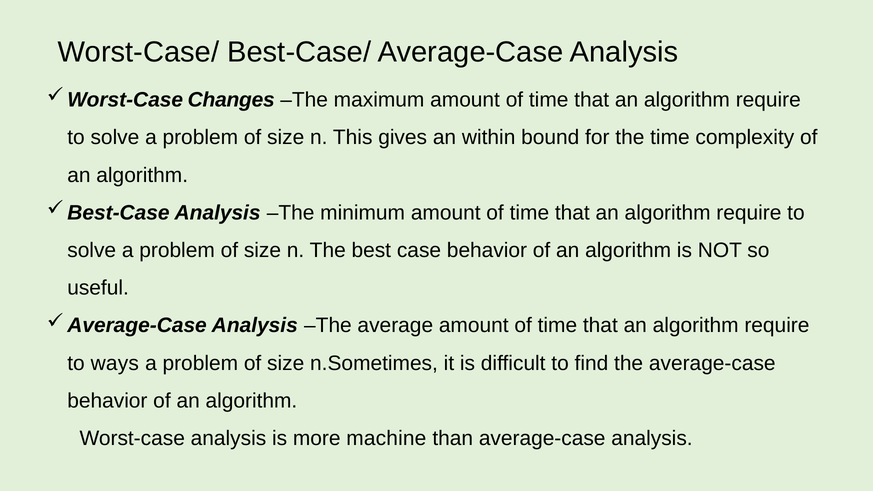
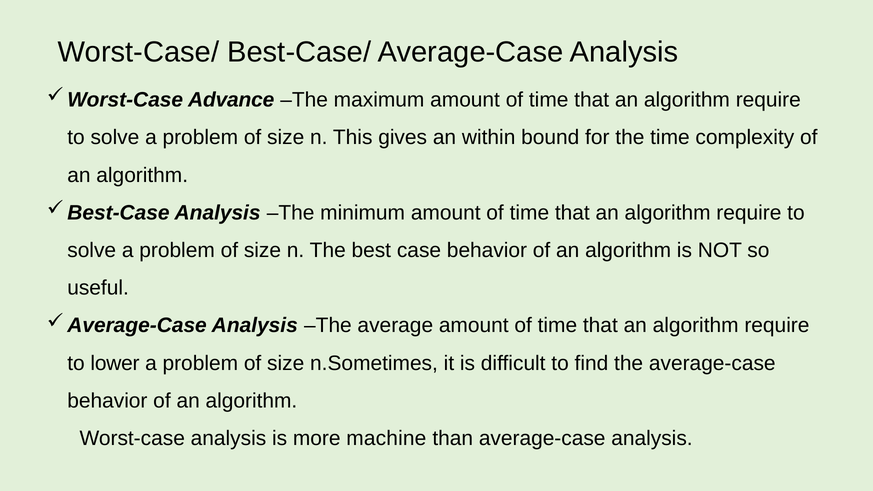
Changes: Changes -> Advance
ways: ways -> lower
